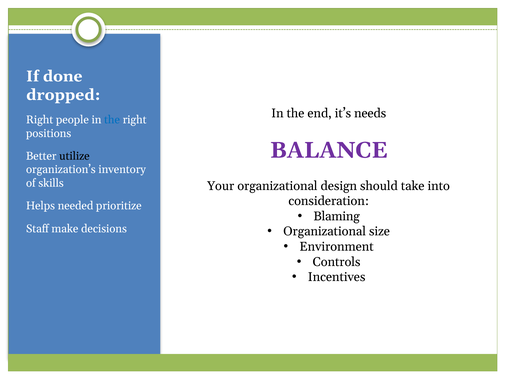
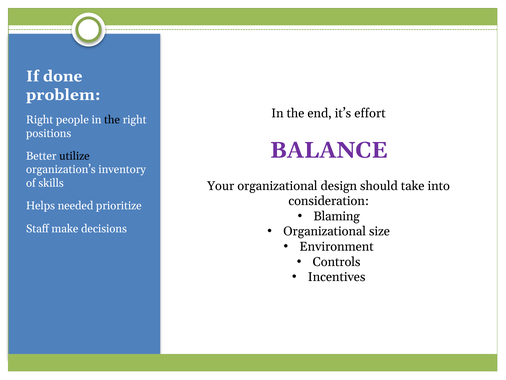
dropped: dropped -> problem
needs: needs -> effort
the at (112, 120) colour: blue -> black
